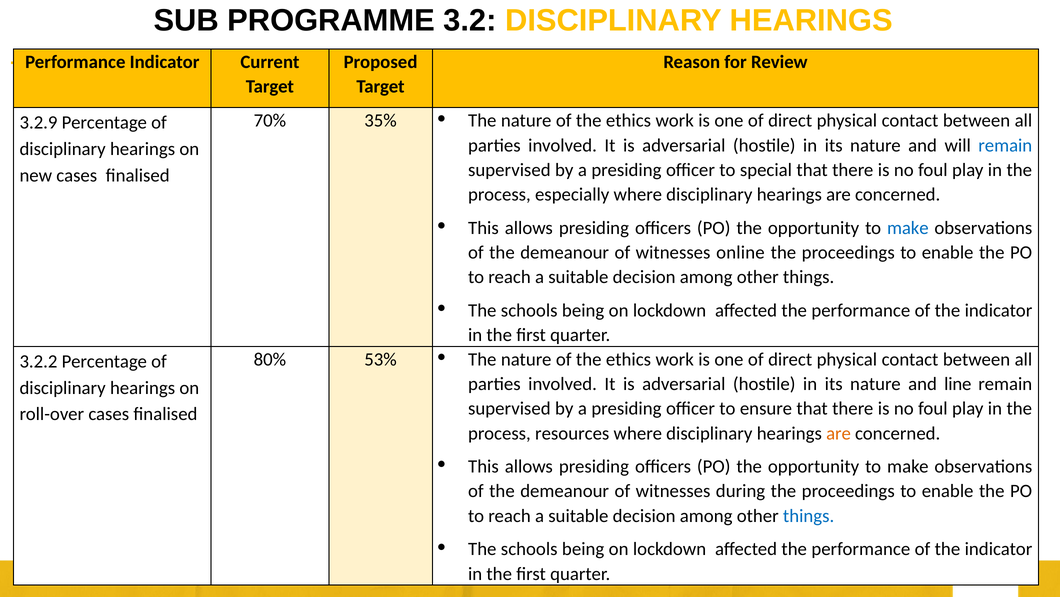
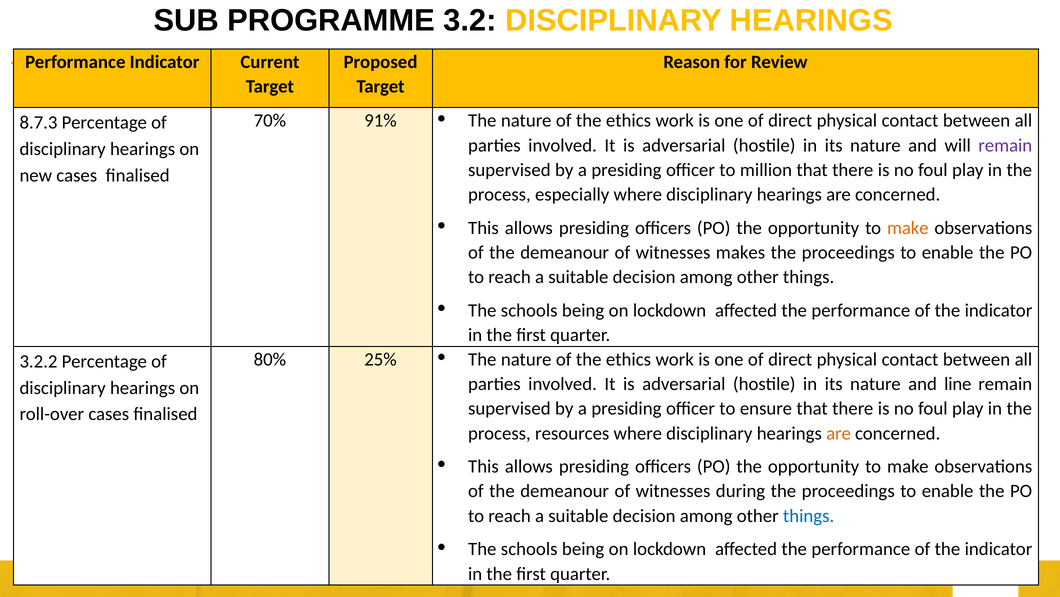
35%: 35% -> 91%
3.2.9: 3.2.9 -> 8.7.3
remain at (1005, 145) colour: blue -> purple
special: special -> million
make at (908, 228) colour: blue -> orange
online: online -> makes
53%: 53% -> 25%
